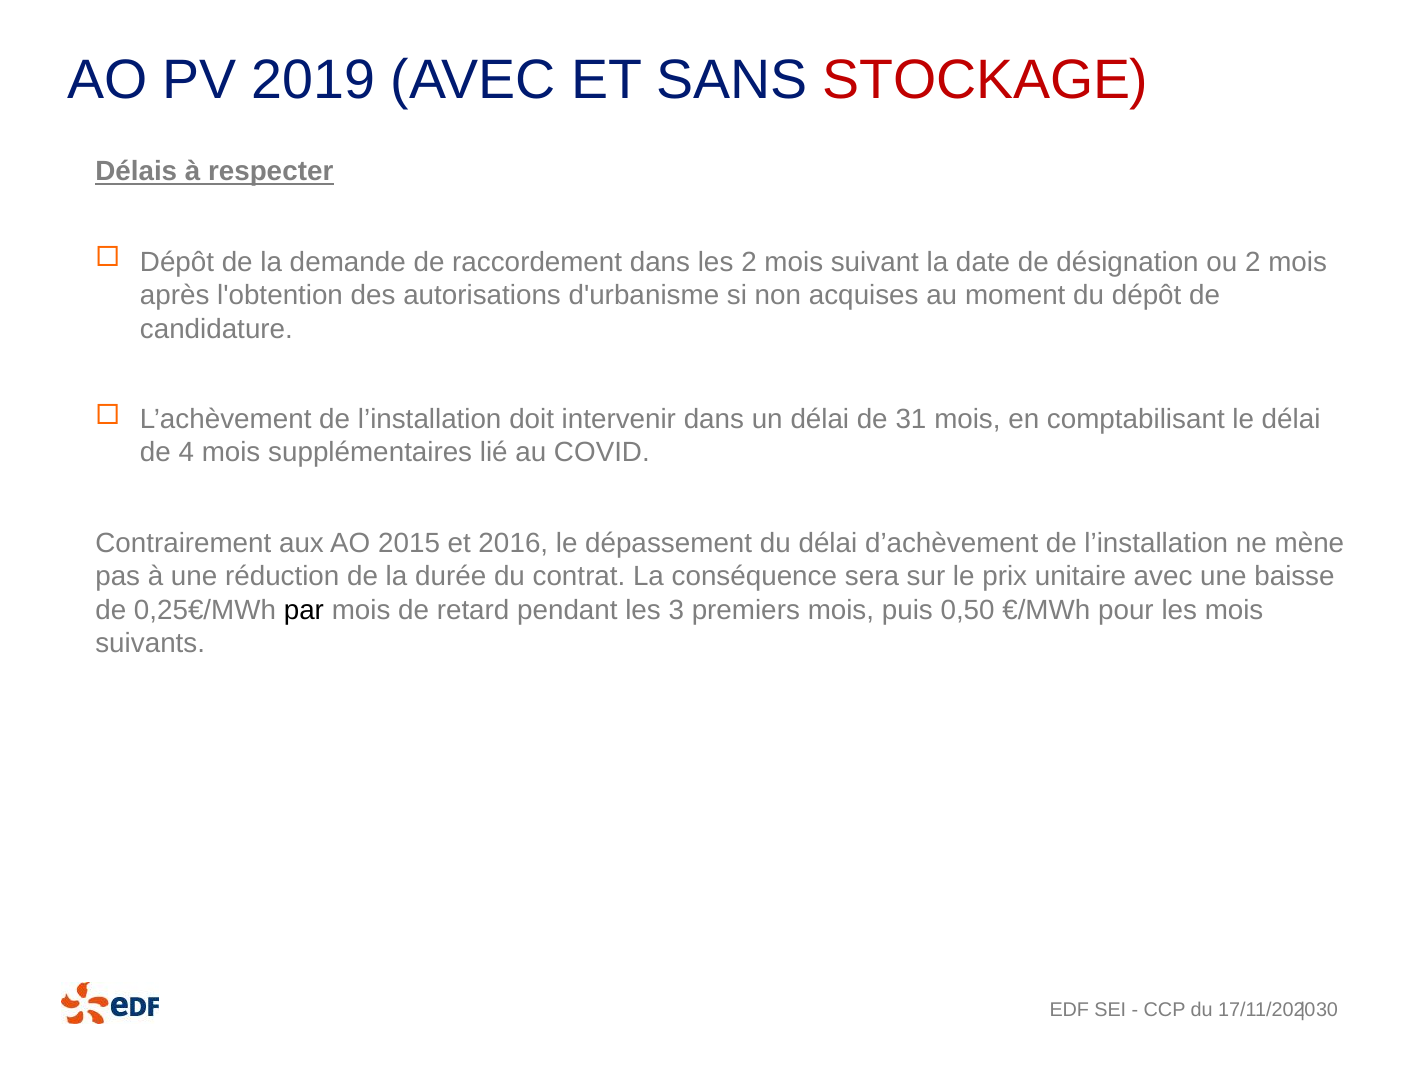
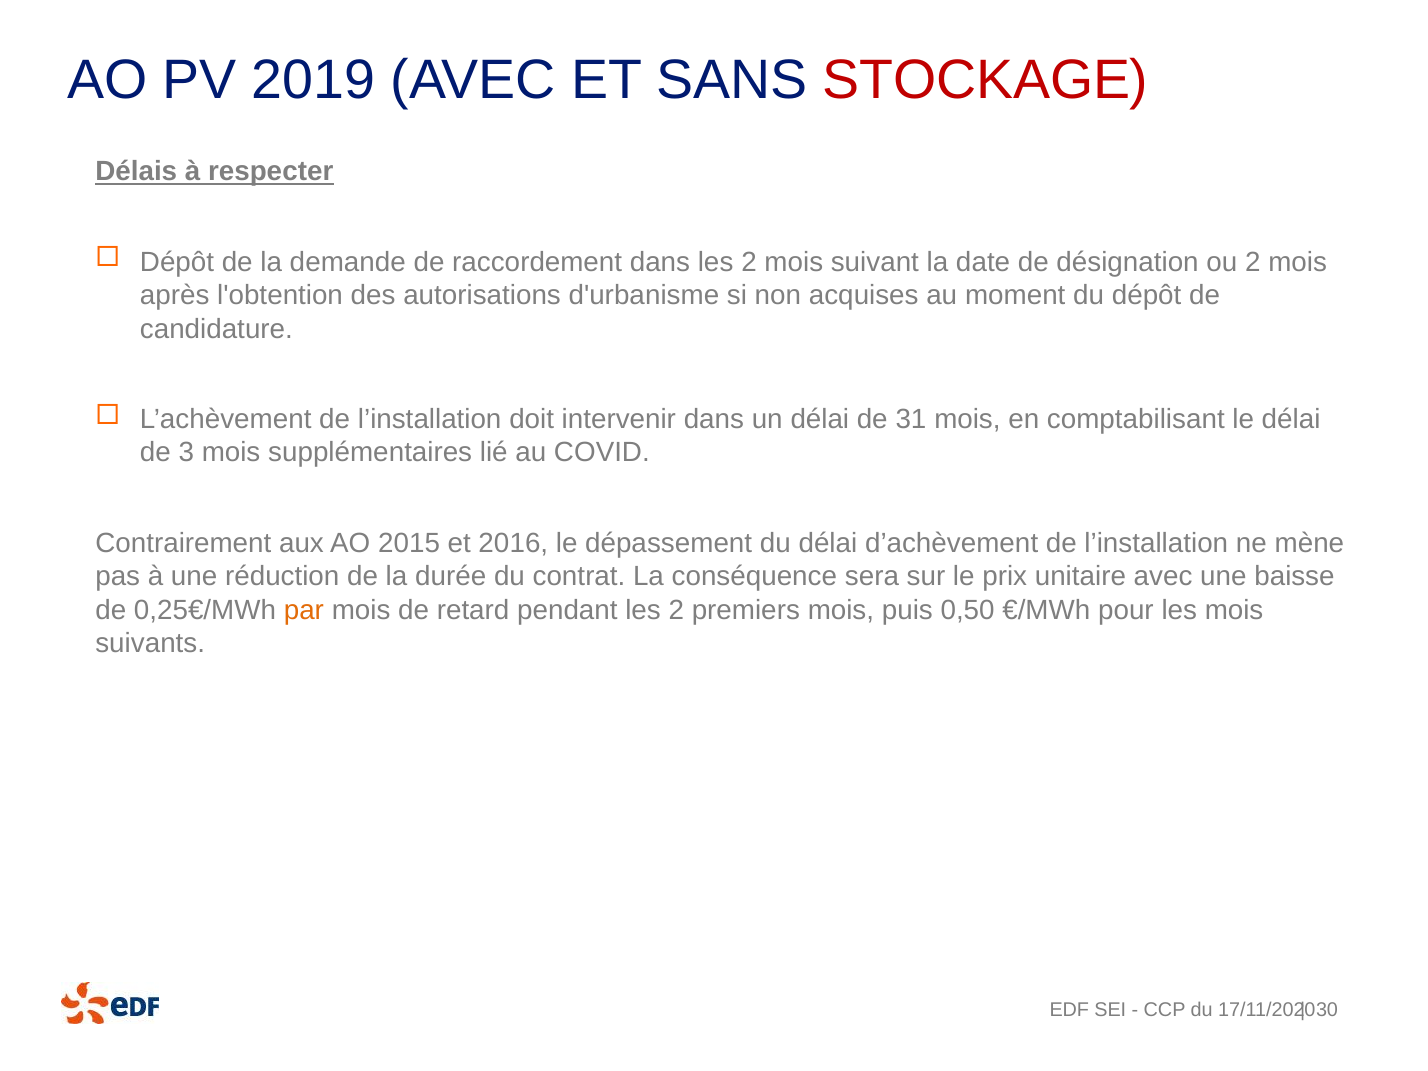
4: 4 -> 3
par colour: black -> orange
pendant les 3: 3 -> 2
